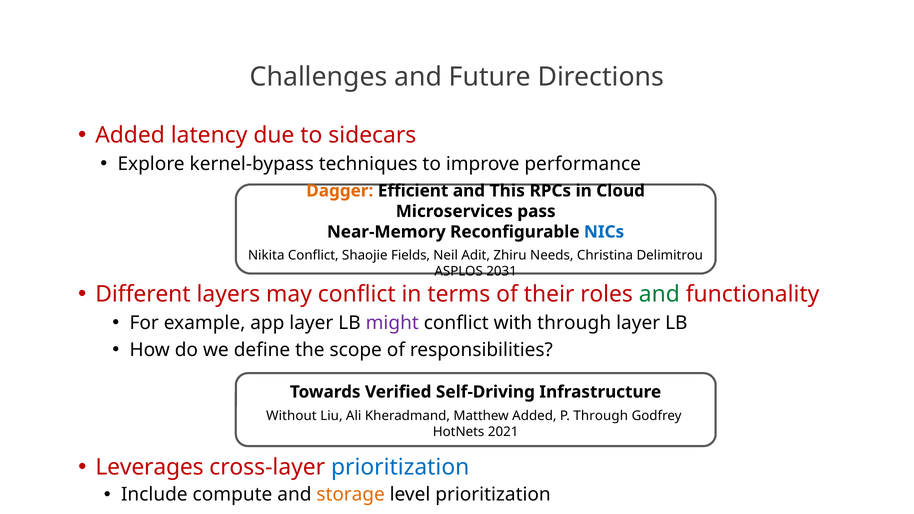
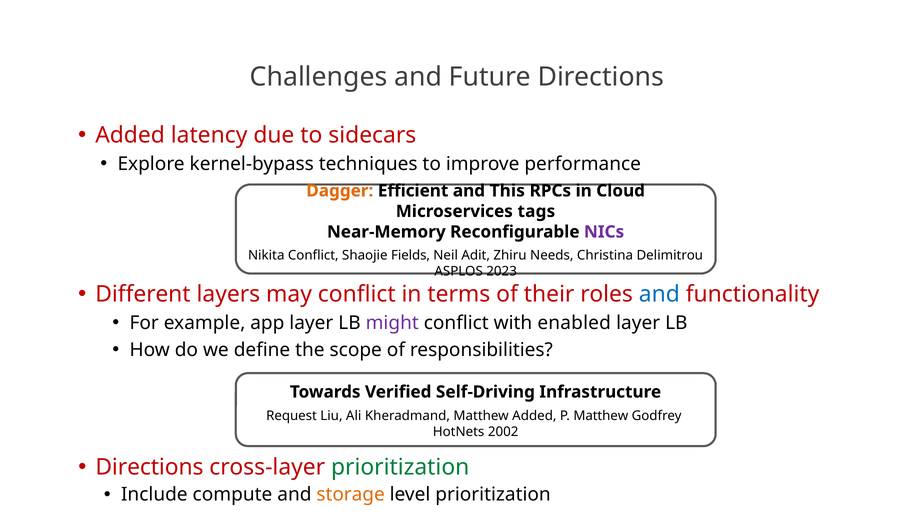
pass: pass -> tags
NICs colour: blue -> purple
2031: 2031 -> 2023
and at (659, 294) colour: green -> blue
with through: through -> enabled
Without: Without -> Request
P Through: Through -> Matthew
2021: 2021 -> 2002
Leverages at (150, 467): Leverages -> Directions
prioritization at (400, 467) colour: blue -> green
